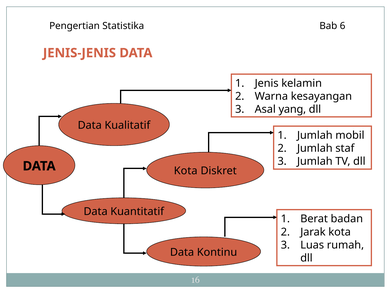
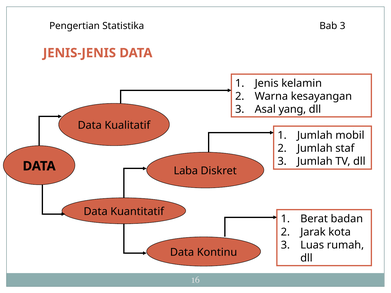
Bab 6: 6 -> 3
Kota at (186, 171): Kota -> Laba
